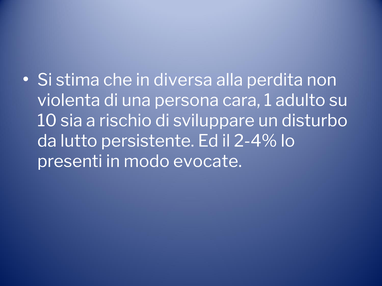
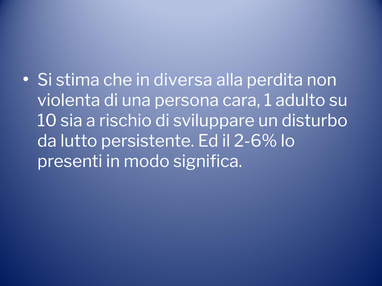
2-4%: 2-4% -> 2-6%
evocate: evocate -> significa
